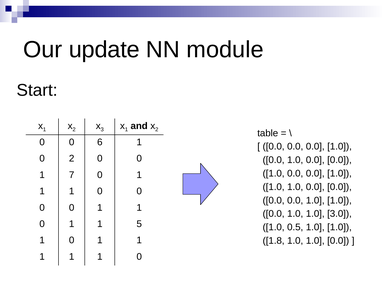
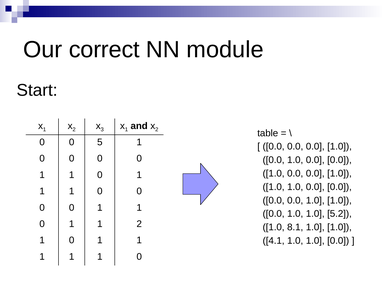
update: update -> correct
6: 6 -> 5
2 at (72, 159): 2 -> 0
7 at (72, 175): 7 -> 1
3.0: 3.0 -> 5.2
1 5: 5 -> 2
0.5: 0.5 -> 8.1
1.8: 1.8 -> 4.1
